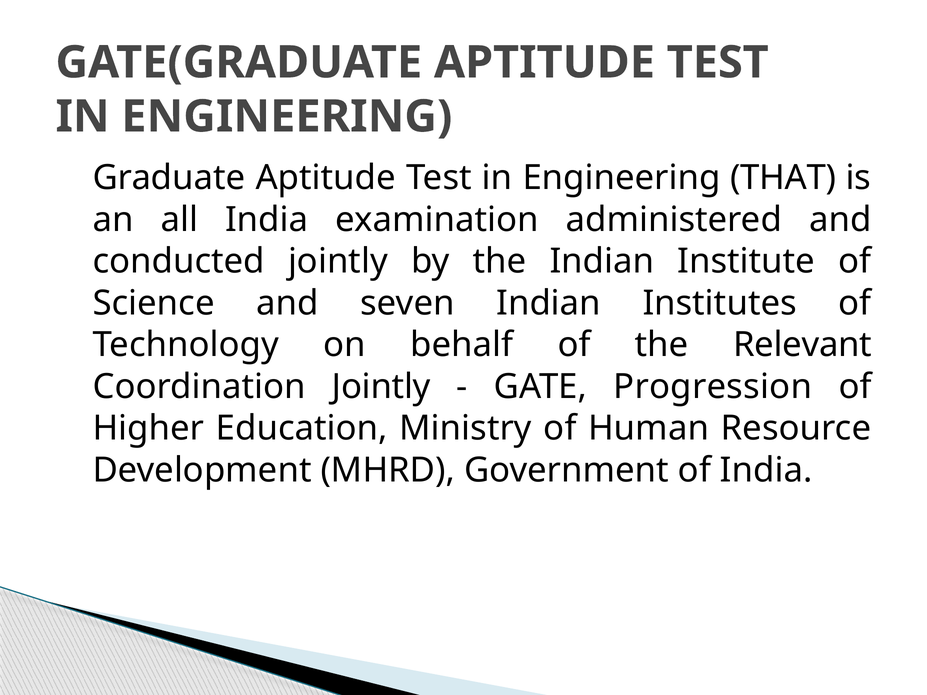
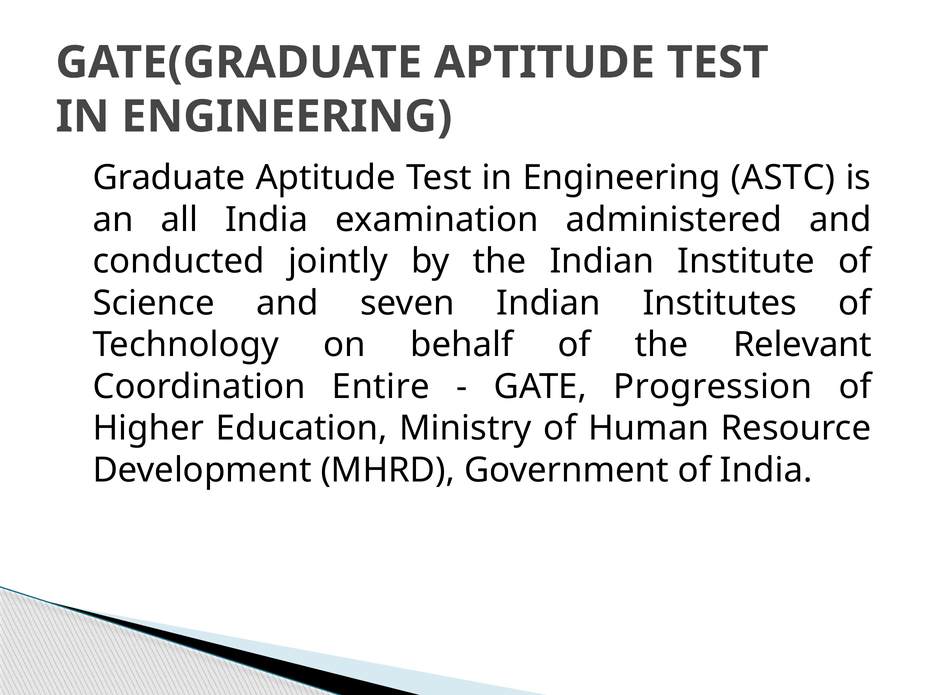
THAT: THAT -> ASTC
Coordination Jointly: Jointly -> Entire
